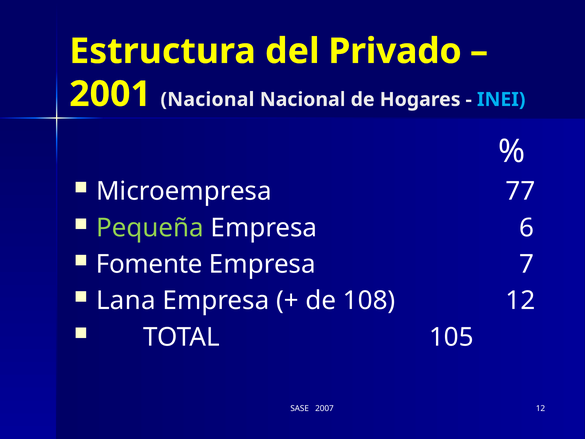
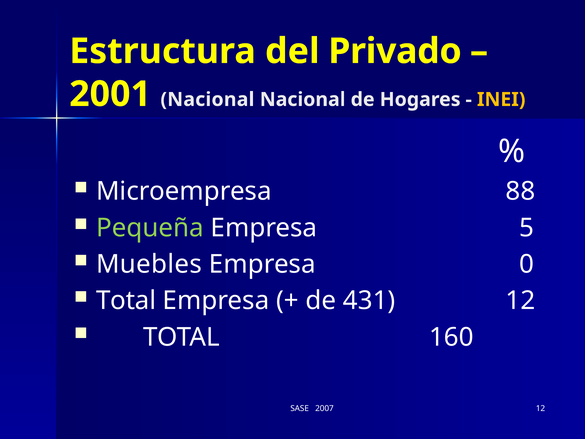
INEI colour: light blue -> yellow
77: 77 -> 88
6: 6 -> 5
Fomente: Fomente -> Muebles
7: 7 -> 0
Lana at (126, 301): Lana -> Total
108: 108 -> 431
105: 105 -> 160
